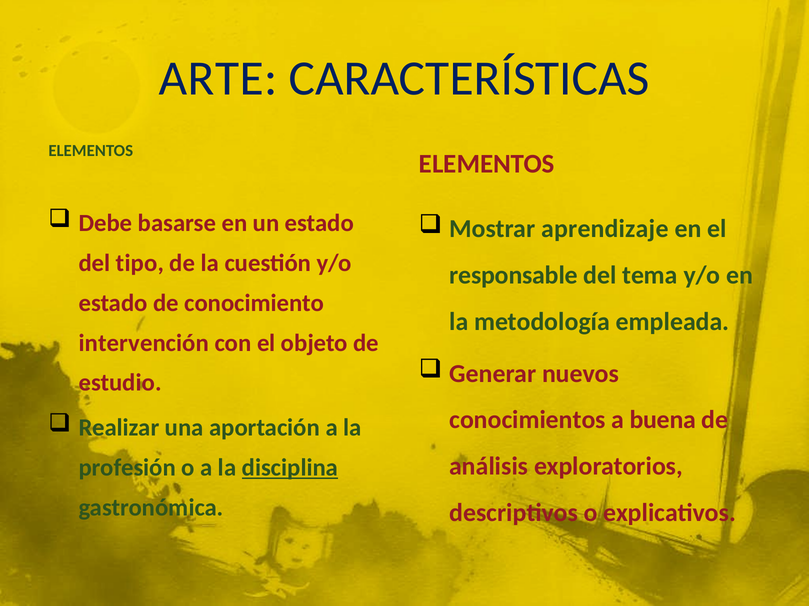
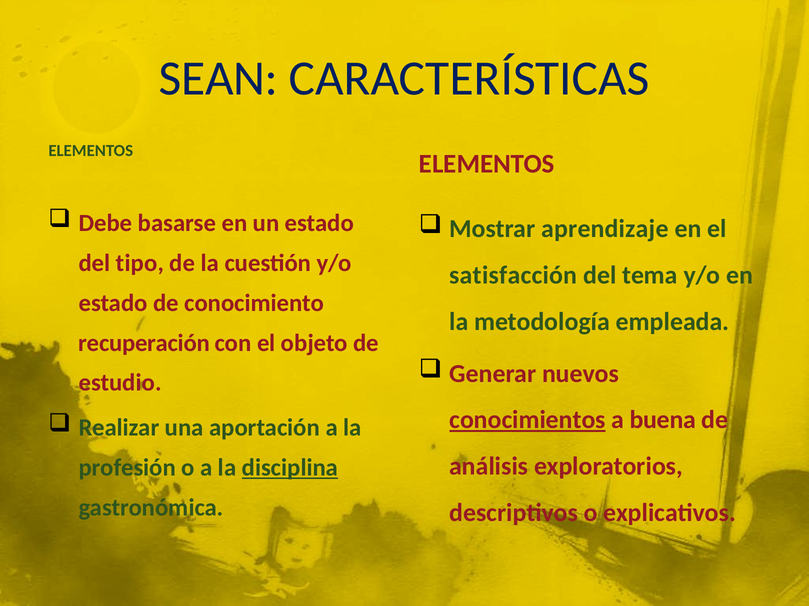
ARTE: ARTE -> SEAN
responsable: responsable -> satisfacción
intervención: intervención -> recuperación
conocimientos underline: none -> present
